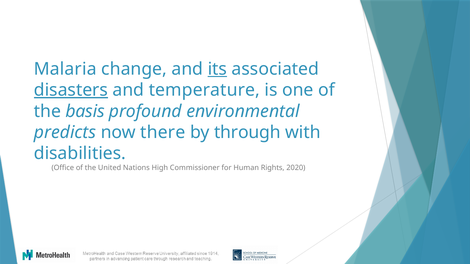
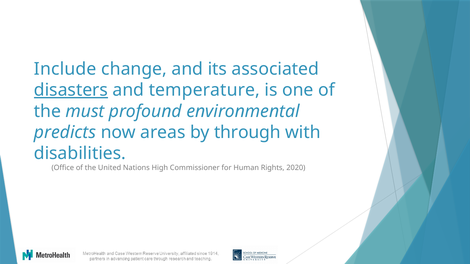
Malaria: Malaria -> Include
its underline: present -> none
basis: basis -> must
there: there -> areas
